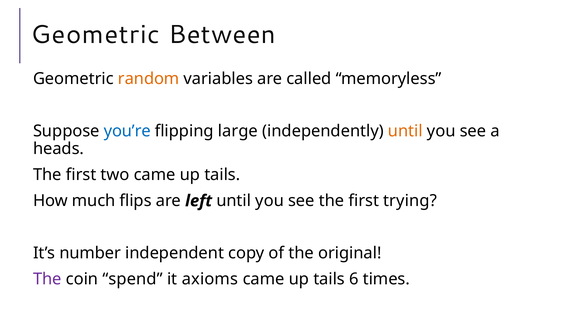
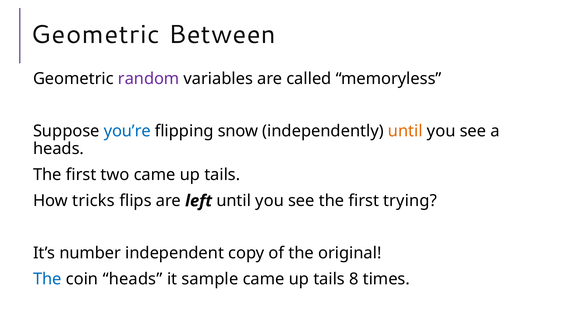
random colour: orange -> purple
large: large -> snow
much: much -> tricks
The at (47, 279) colour: purple -> blue
coin spend: spend -> heads
axioms: axioms -> sample
6: 6 -> 8
